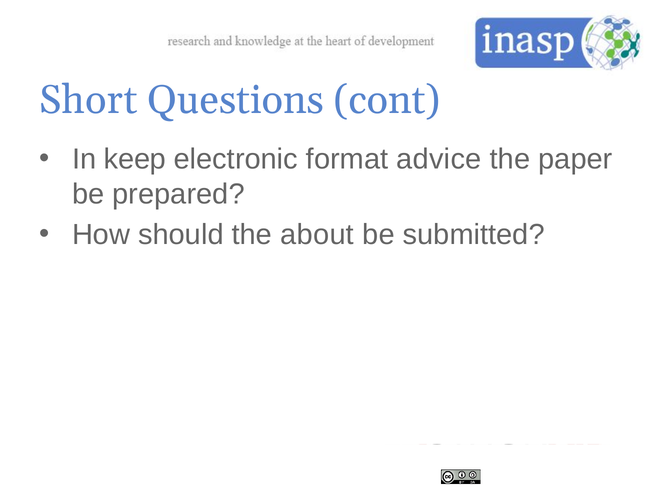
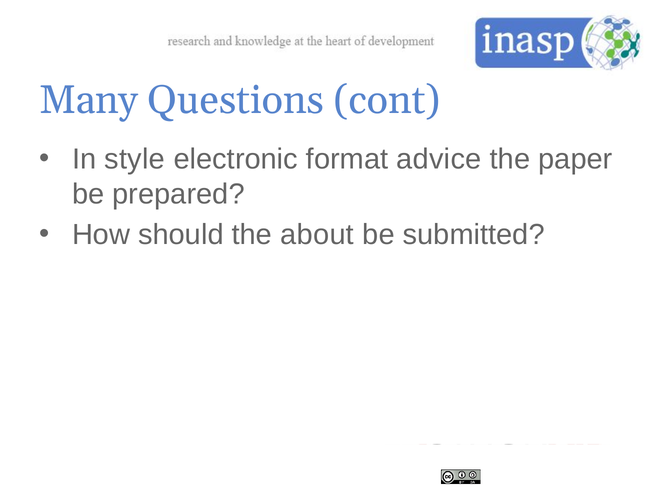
Short: Short -> Many
keep: keep -> style
